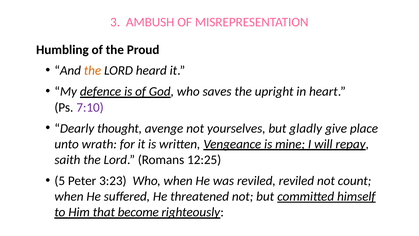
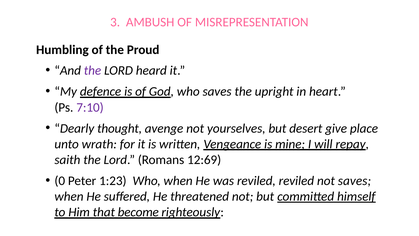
the at (93, 71) colour: orange -> purple
gladly: gladly -> desert
12:25: 12:25 -> 12:69
5: 5 -> 0
3:23: 3:23 -> 1:23
not count: count -> saves
